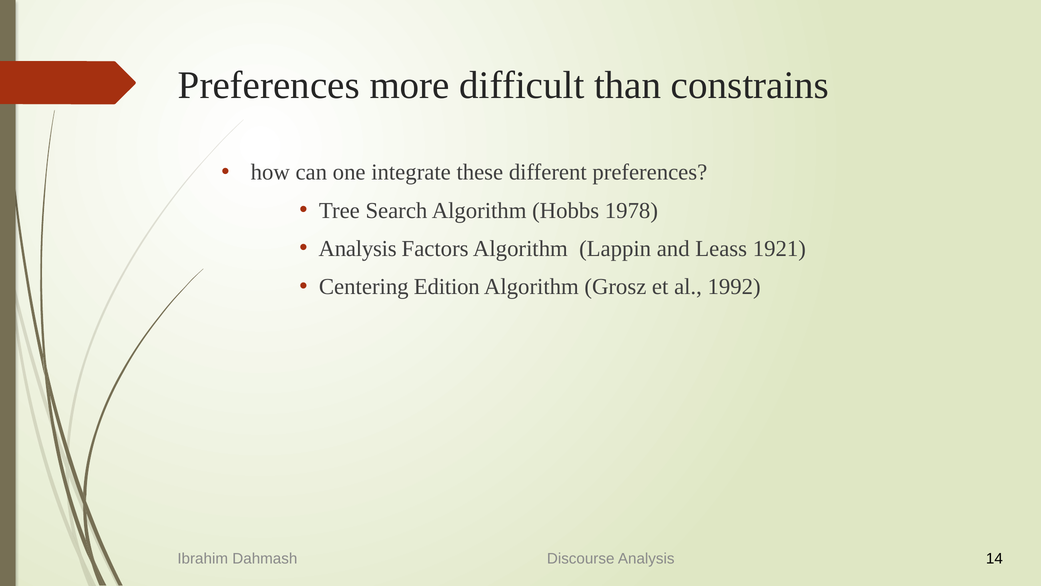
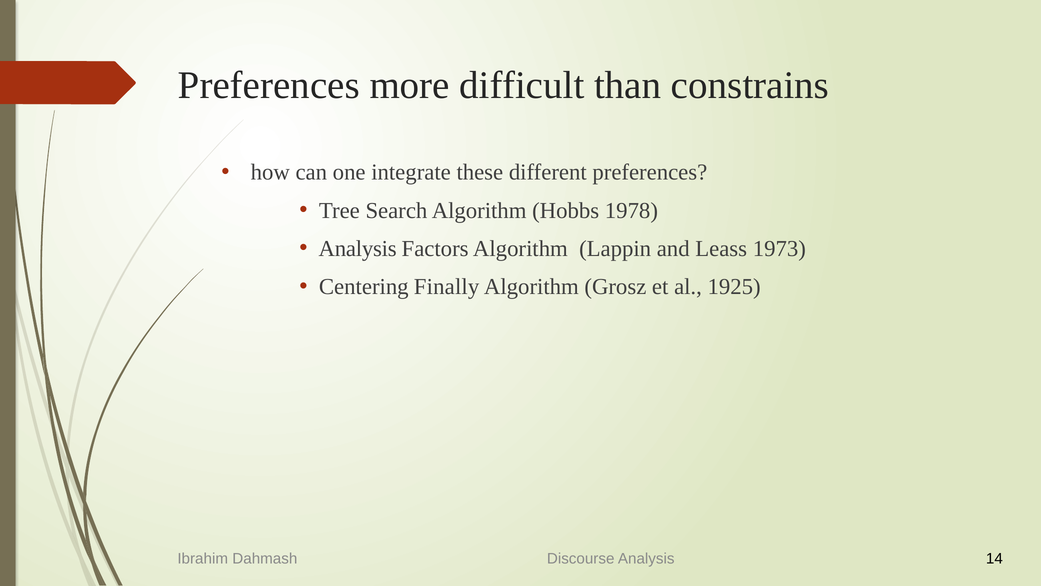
1921: 1921 -> 1973
Edition: Edition -> Finally
1992: 1992 -> 1925
